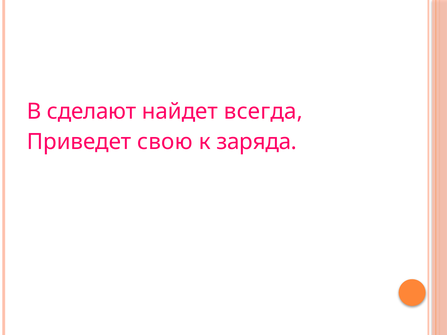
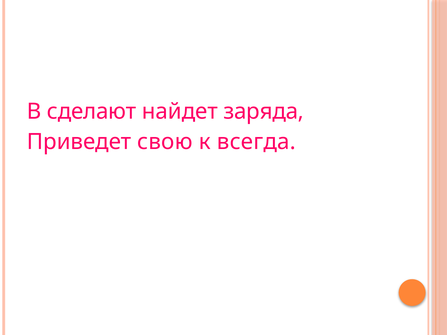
всегда: всегда -> заряда
заряда: заряда -> всегда
